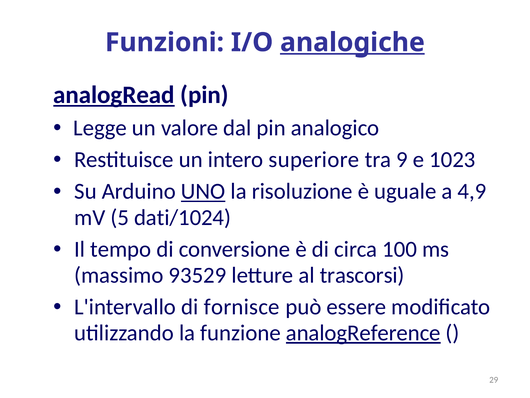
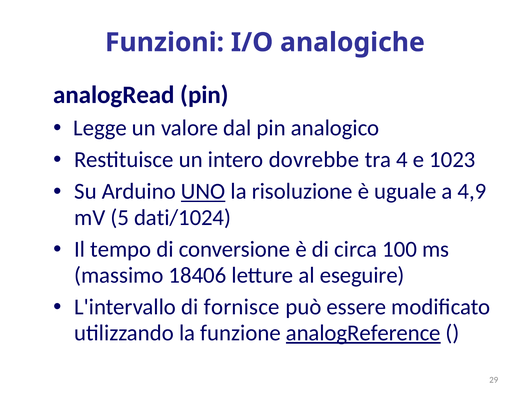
analogiche underline: present -> none
analogRead underline: present -> none
superiore: superiore -> dovrebbe
9: 9 -> 4
93529: 93529 -> 18406
trascorsi: trascorsi -> eseguire
